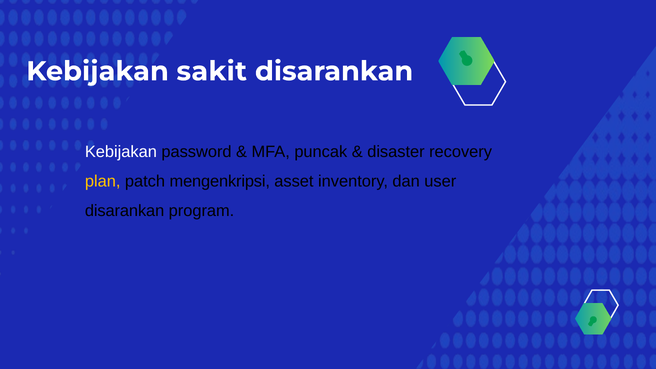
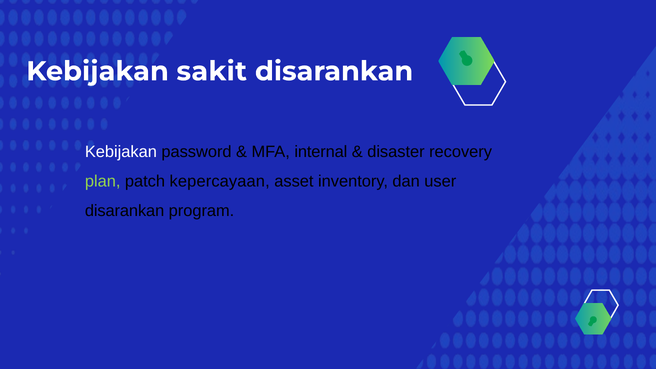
puncak: puncak -> internal
plan colour: yellow -> light green
mengenkripsi: mengenkripsi -> kepercayaan
